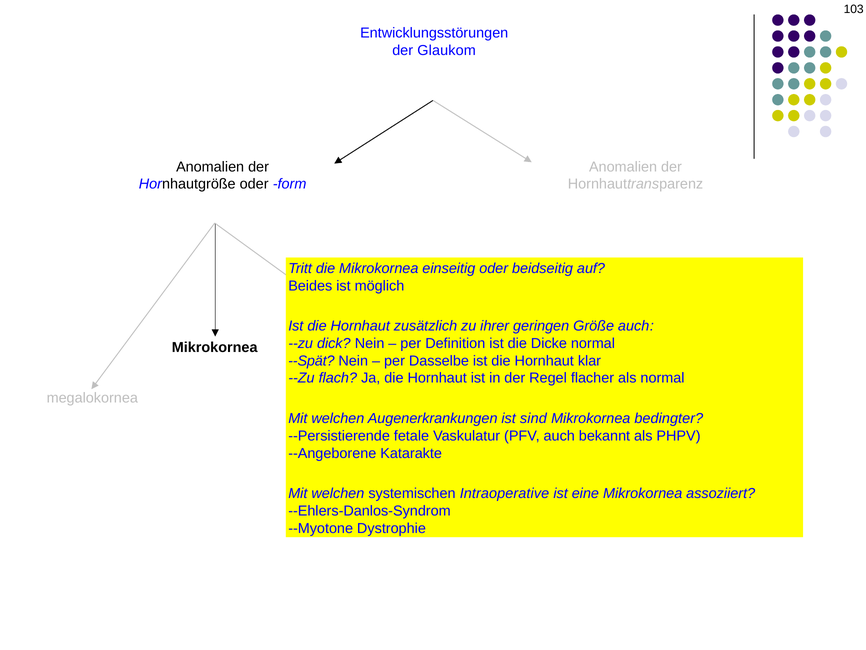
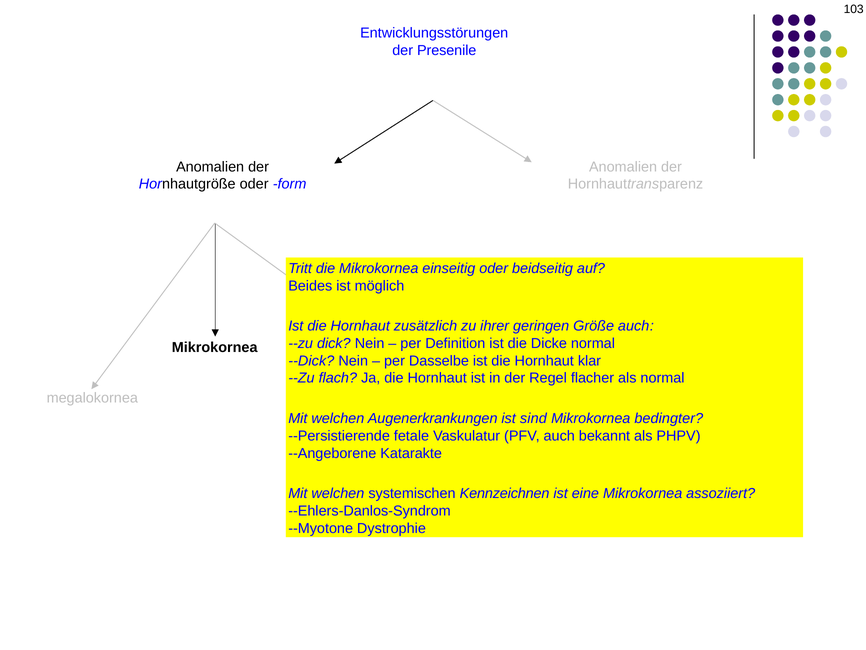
Glaukom: Glaukom -> Presenile
--Spät: --Spät -> --Dick
Intraoperative: Intraoperative -> Kennzeichnen
